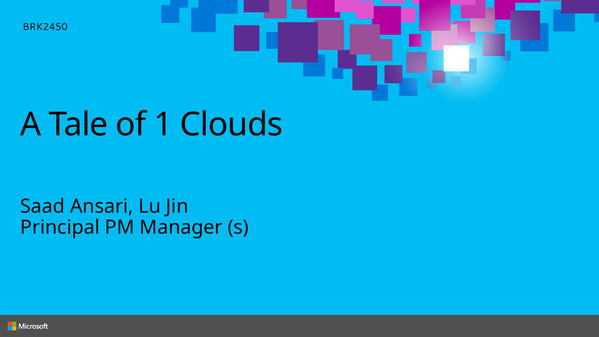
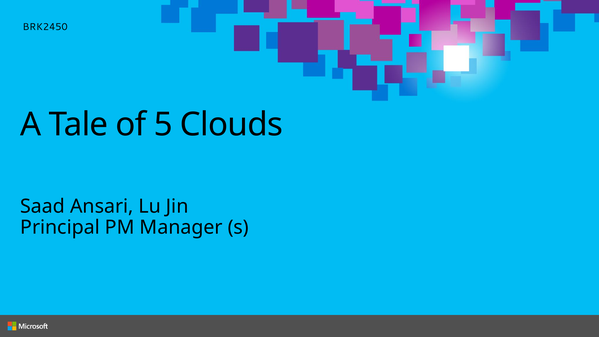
1: 1 -> 5
